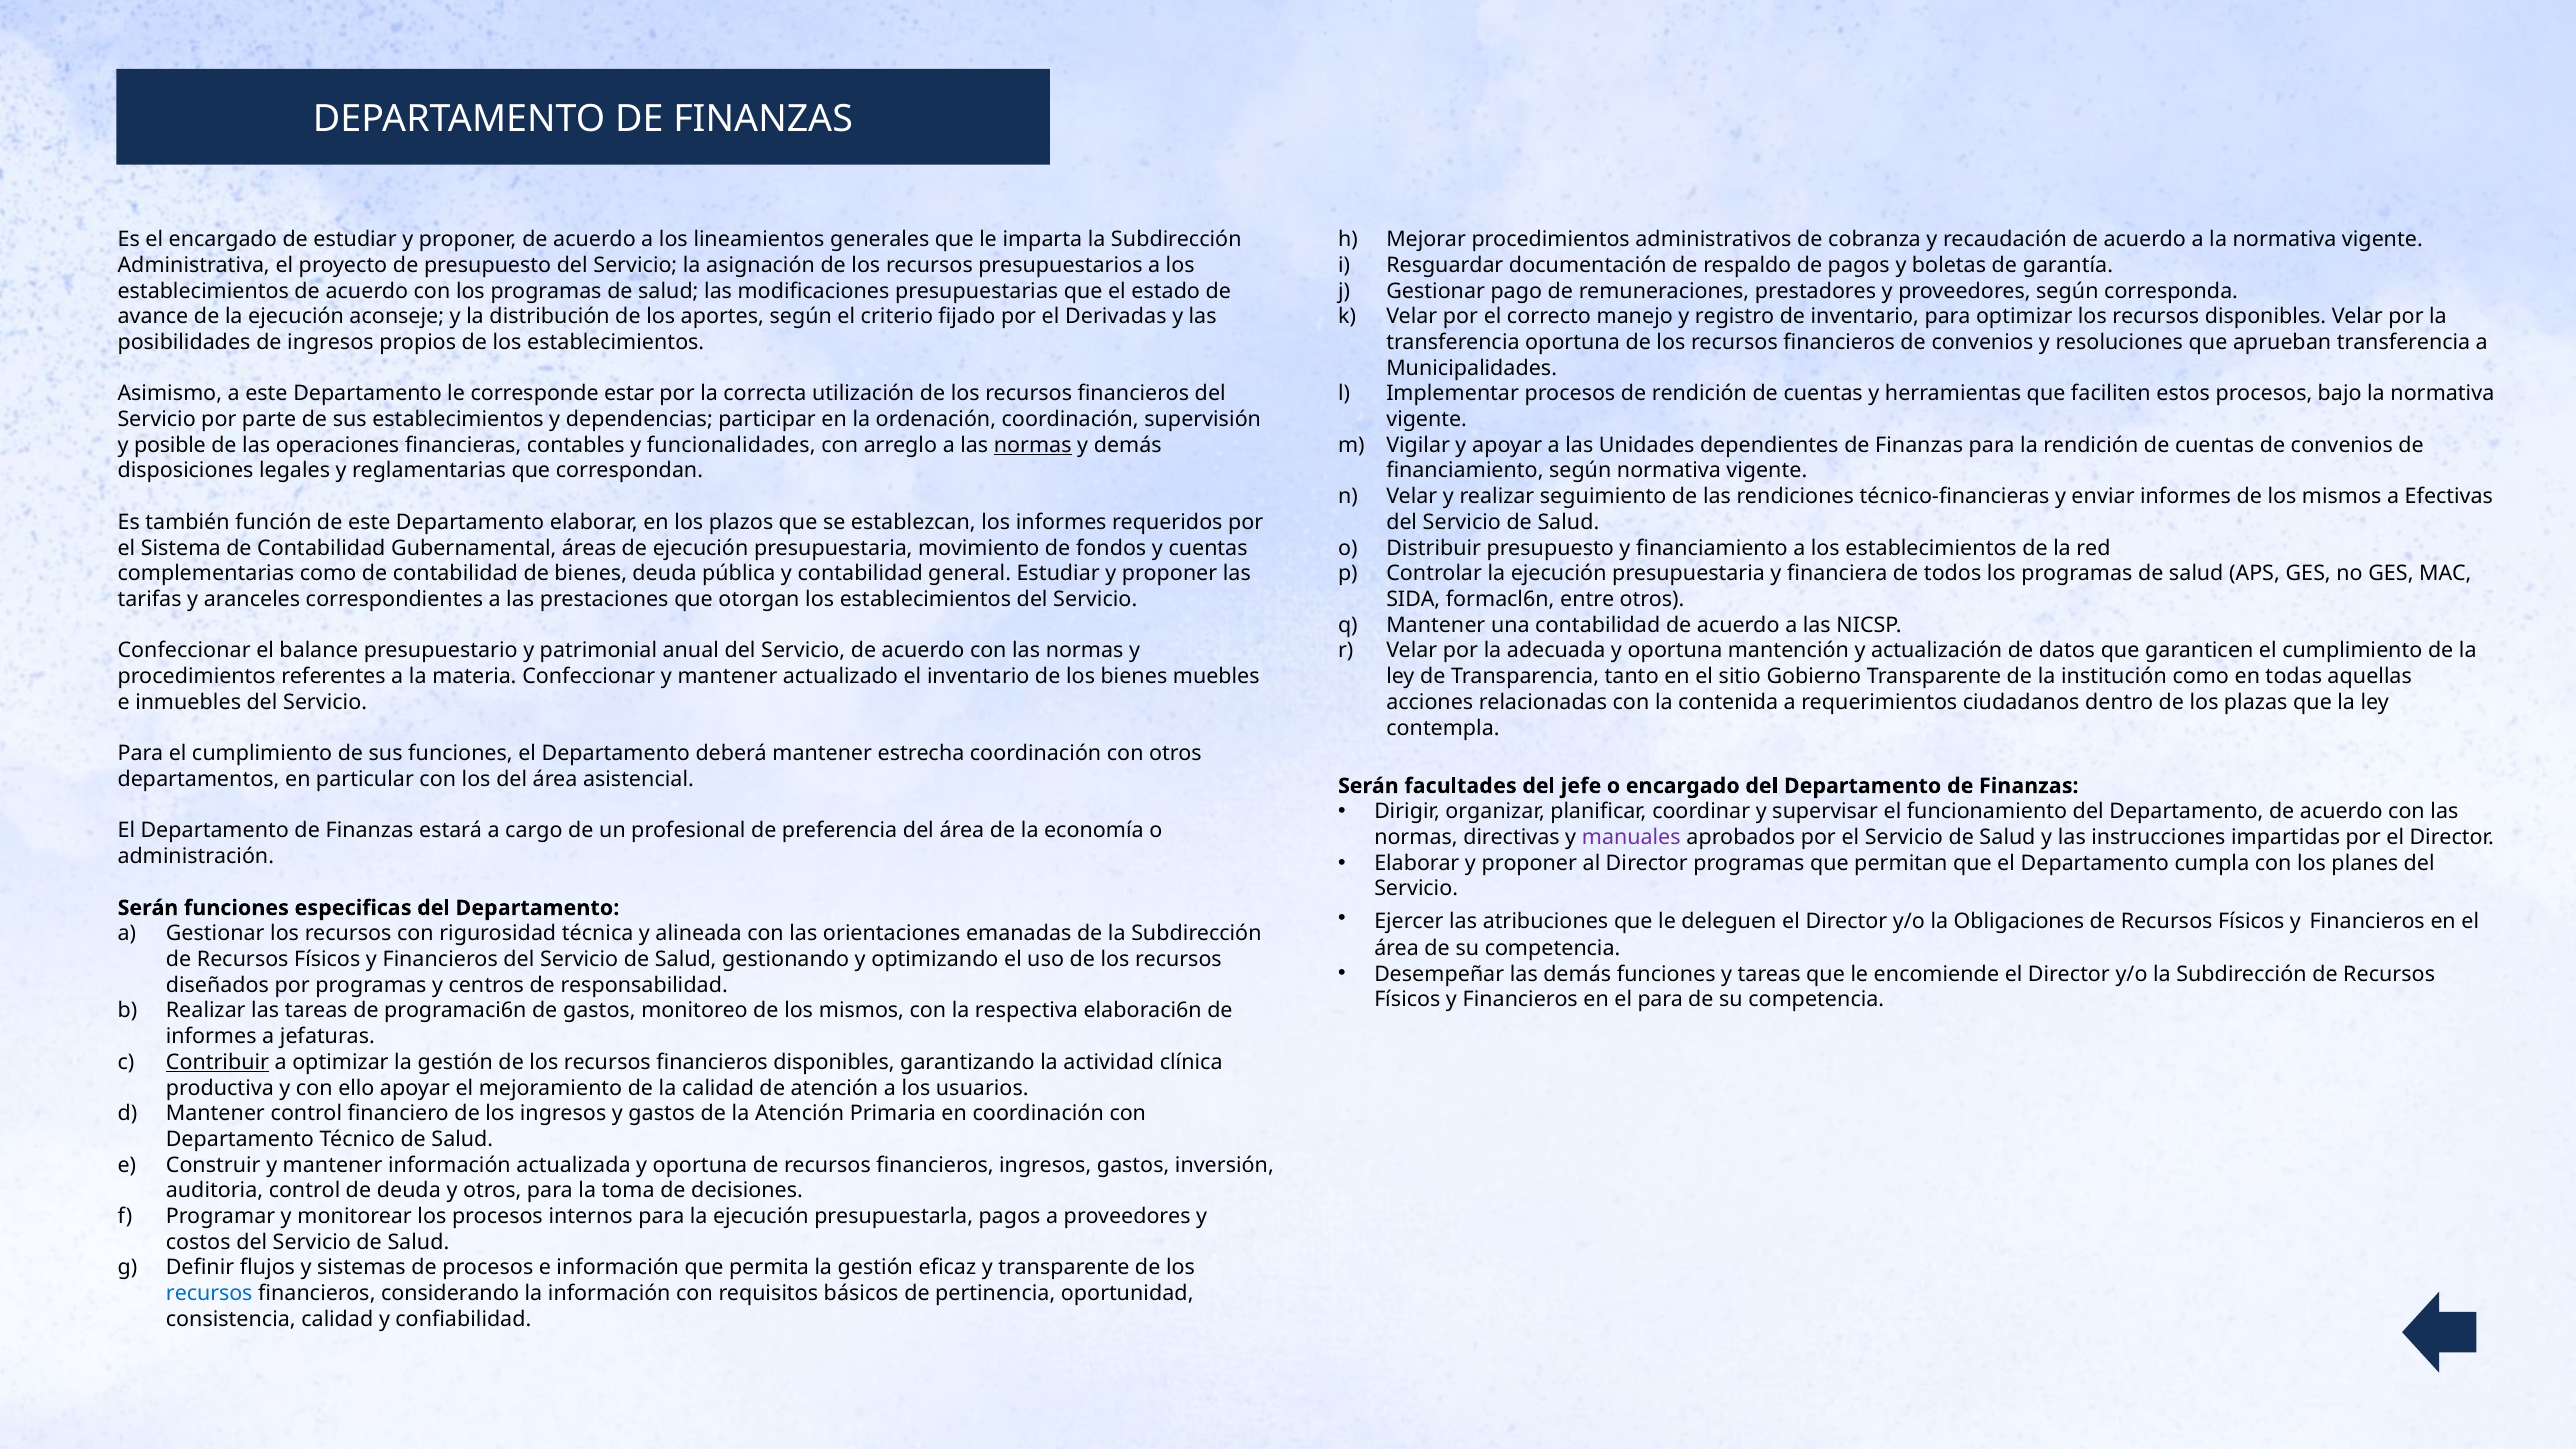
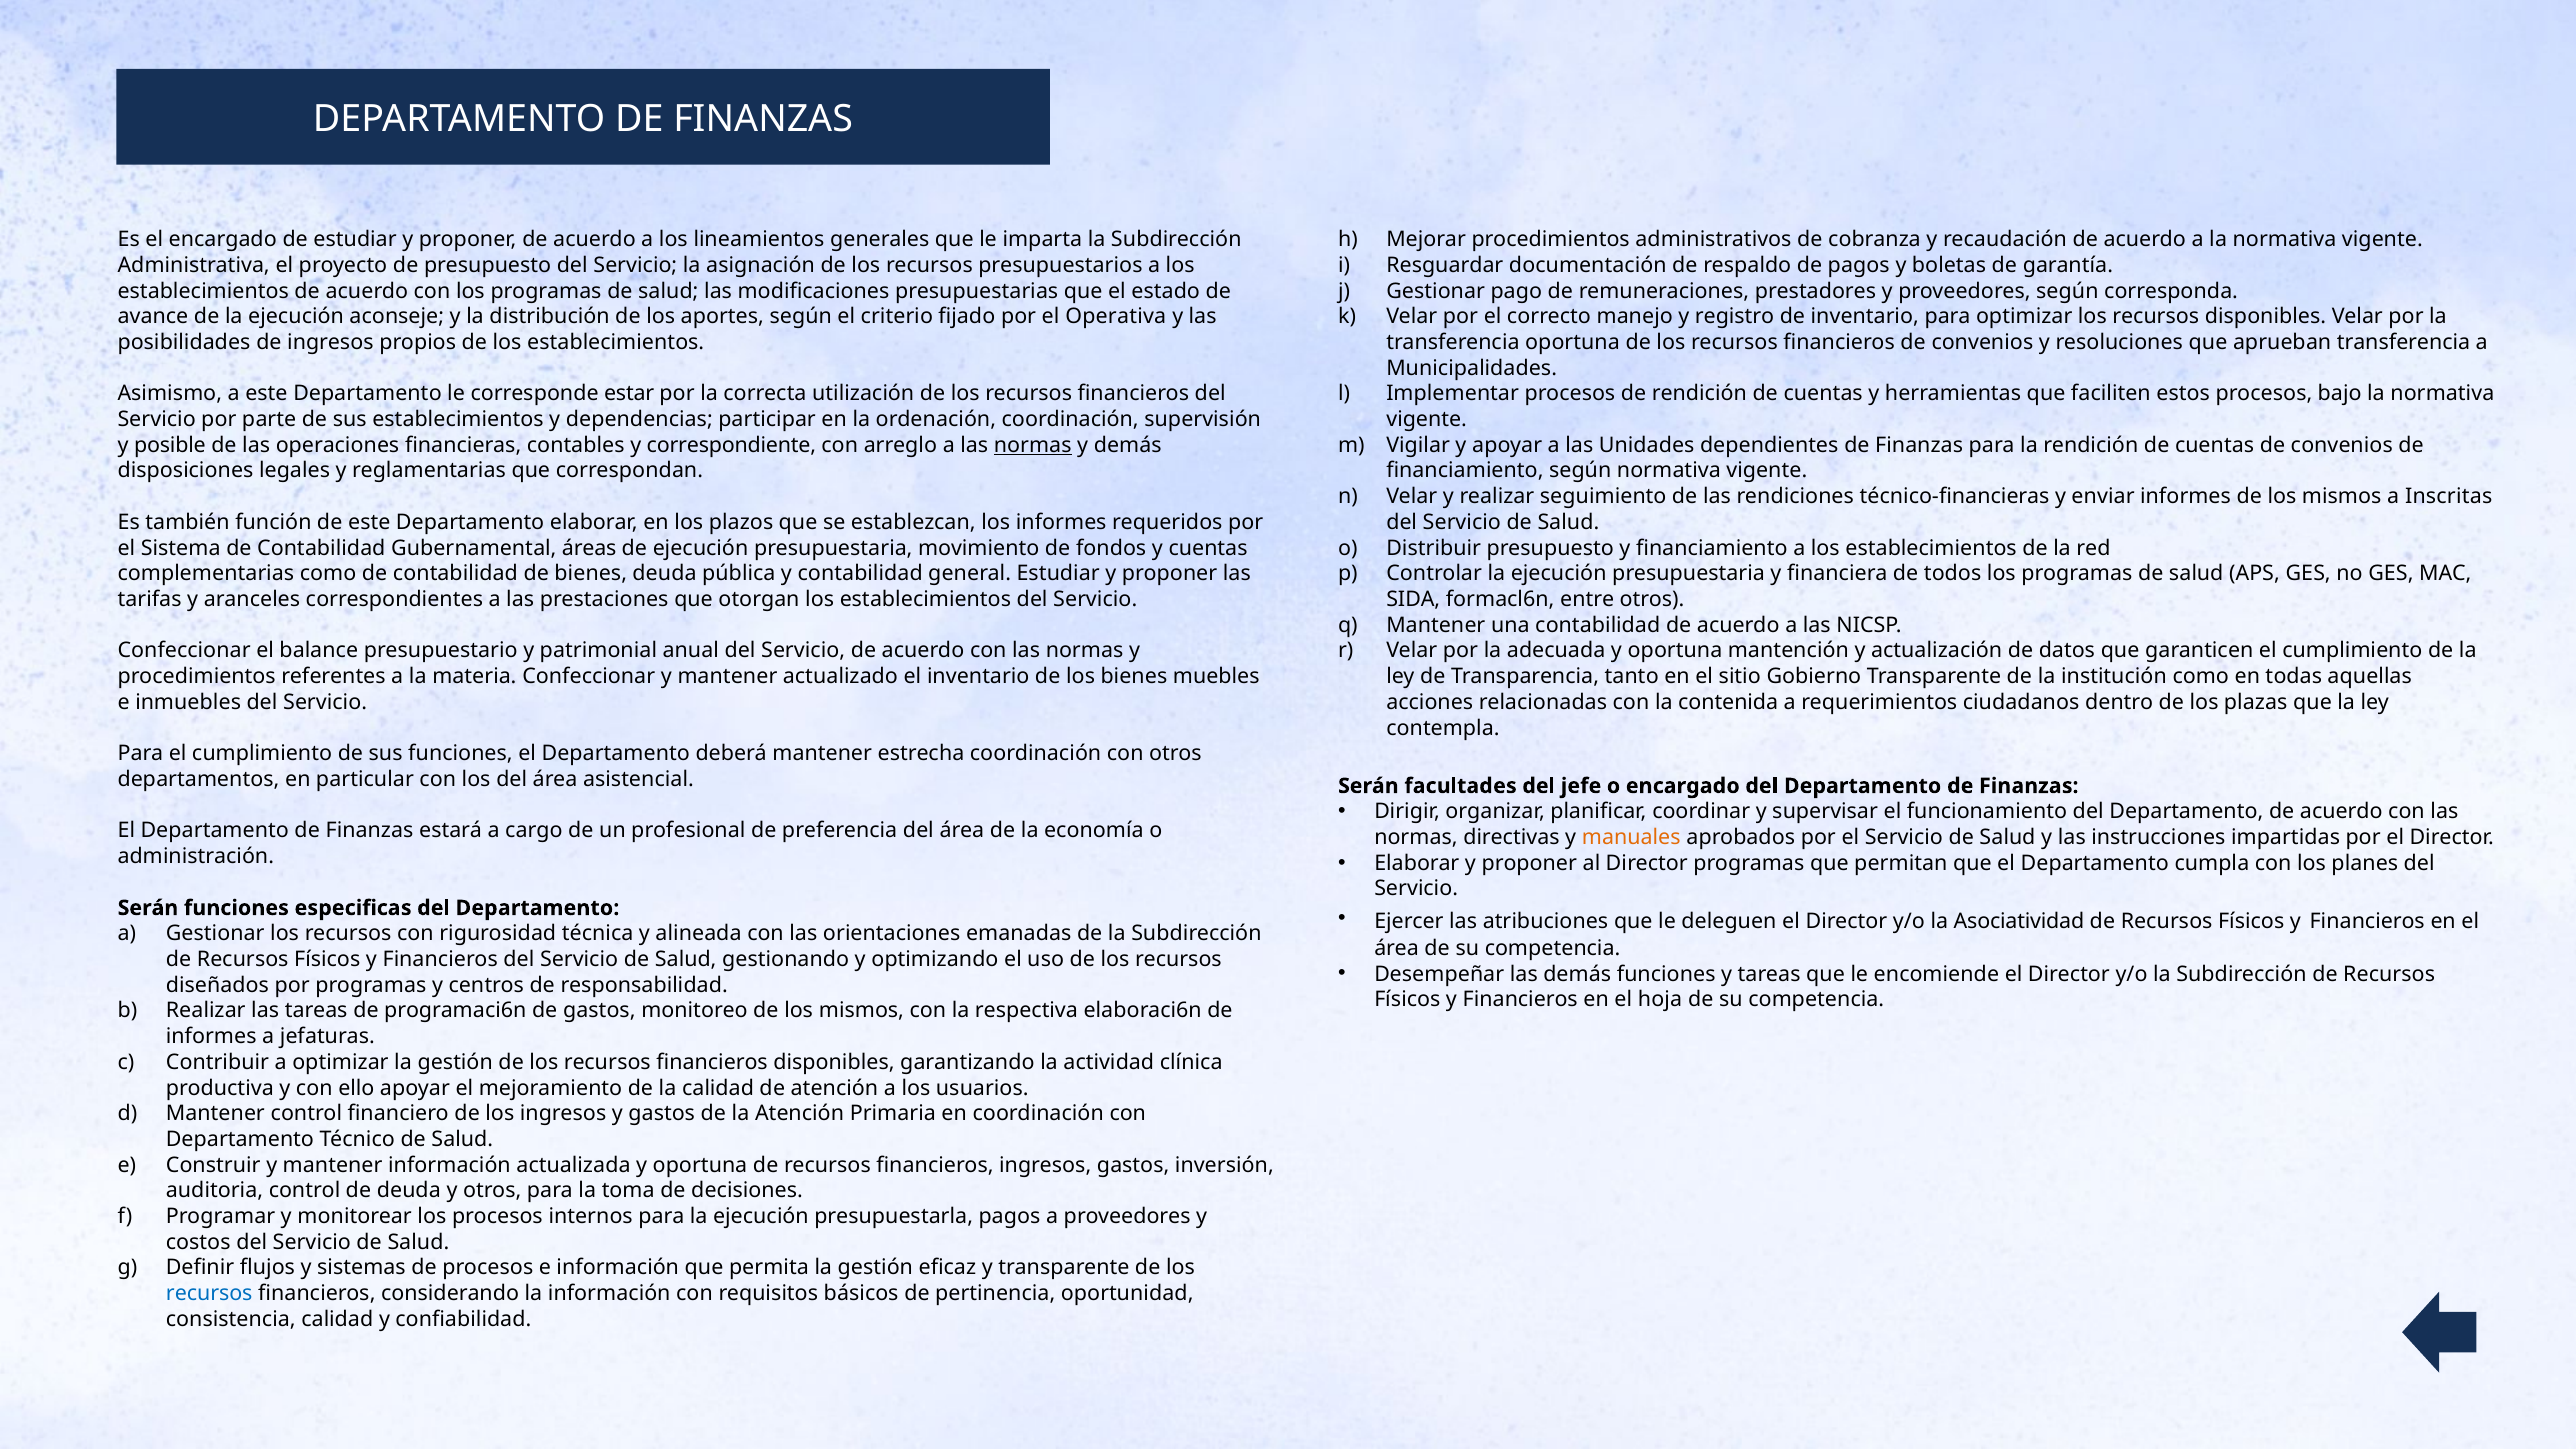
Derivadas: Derivadas -> Operativa
funcionalidades: funcionalidades -> correspondiente
Efectivas: Efectivas -> Inscritas
manuales colour: purple -> orange
Obligaciones: Obligaciones -> Asociatividad
el para: para -> hoja
Contribuir underline: present -> none
